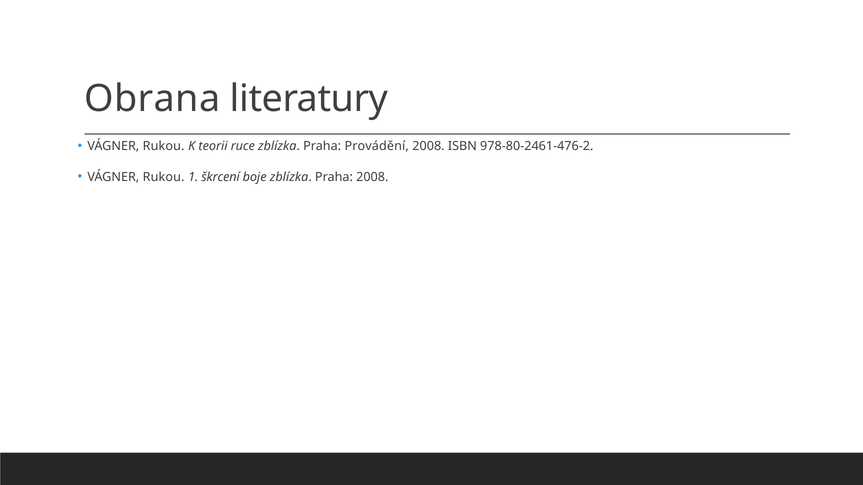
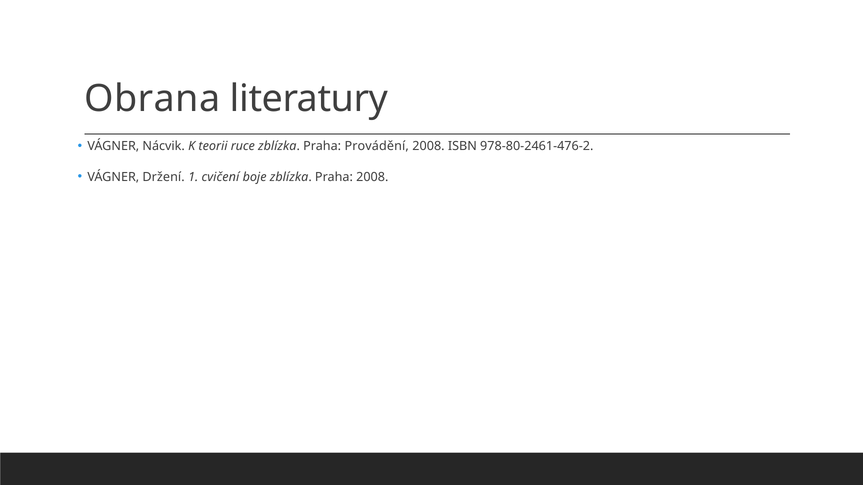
Rukou at (164, 146): Rukou -> Nácvik
Rukou at (164, 177): Rukou -> Držení
škrcení: škrcení -> cvičení
